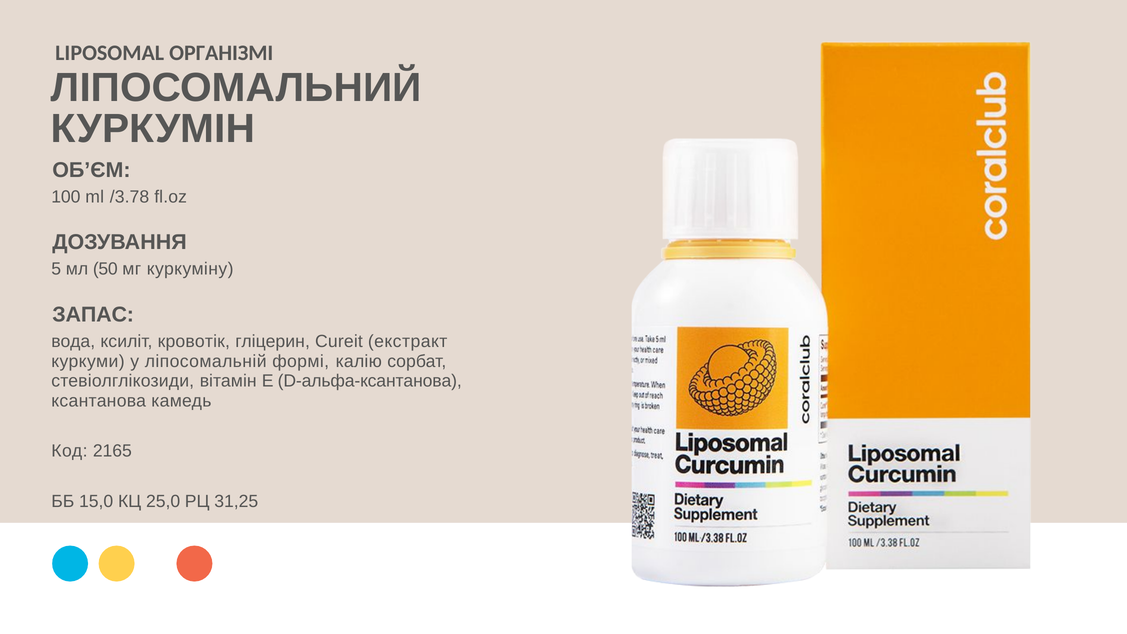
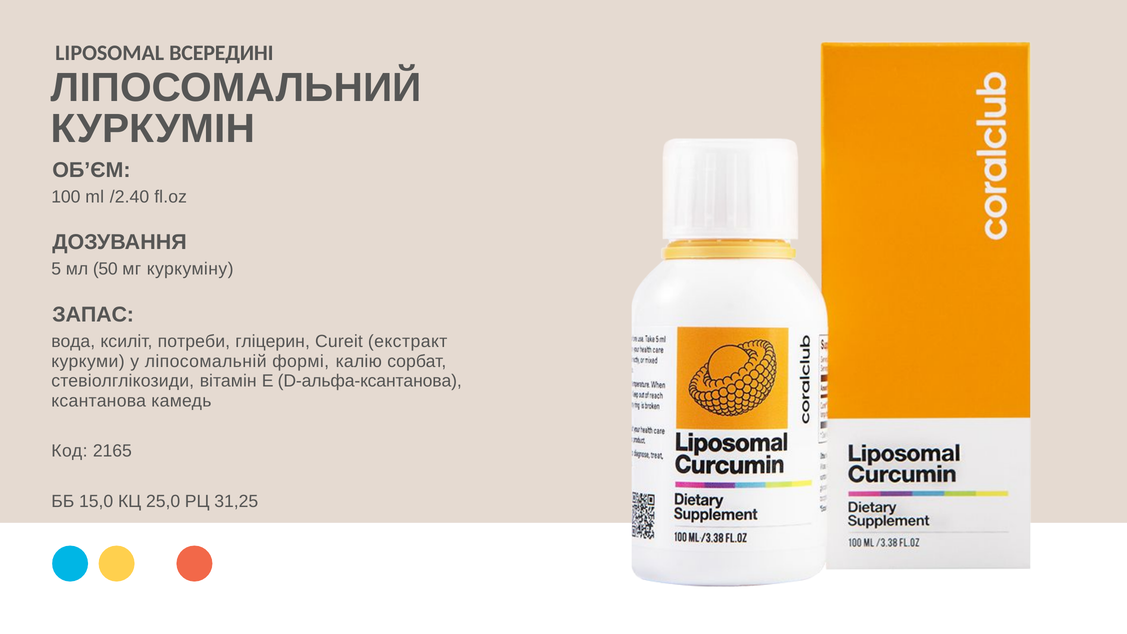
ОРГАНІЗМІ: ОРГАНІЗМІ -> ВСЕРЕДИНІ
/3.78: /3.78 -> /2.40
кровотік: кровотік -> потреби
